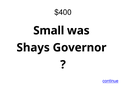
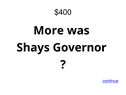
Small: Small -> More
